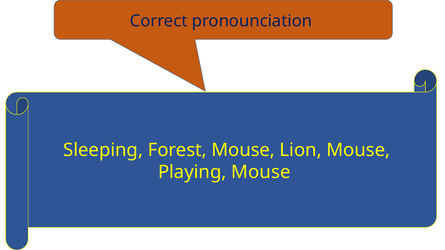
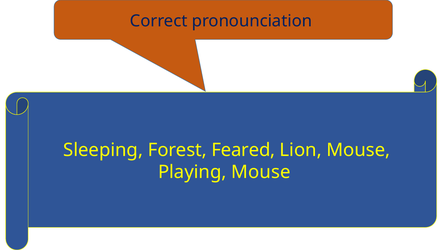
Forest Mouse: Mouse -> Feared
